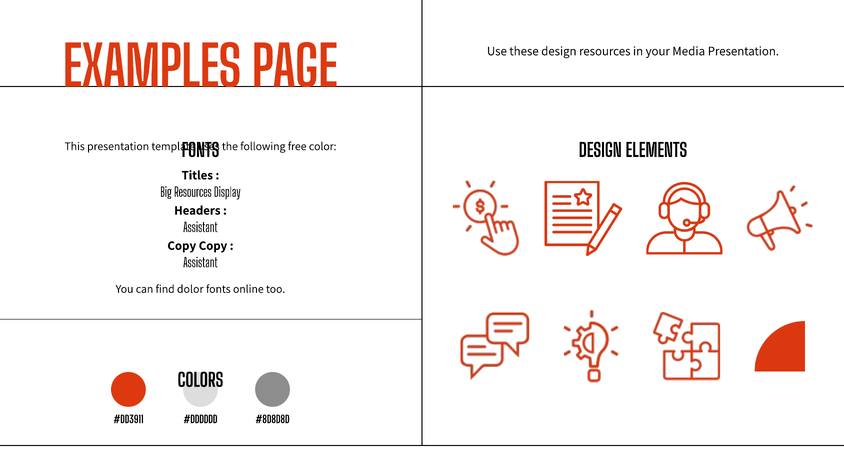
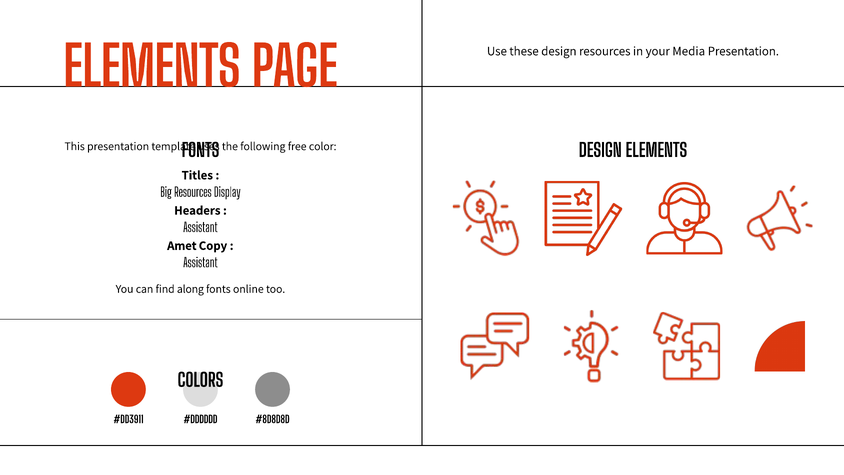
EXAMPLES at (152, 68): EXAMPLES -> ELEMENTS
Copy at (182, 245): Copy -> Amet
dolor: dolor -> along
